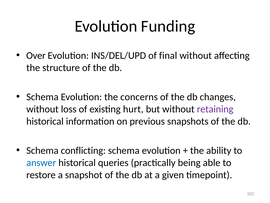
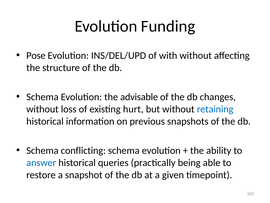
Over: Over -> Pose
final: final -> with
concerns: concerns -> advisable
retaining colour: purple -> blue
